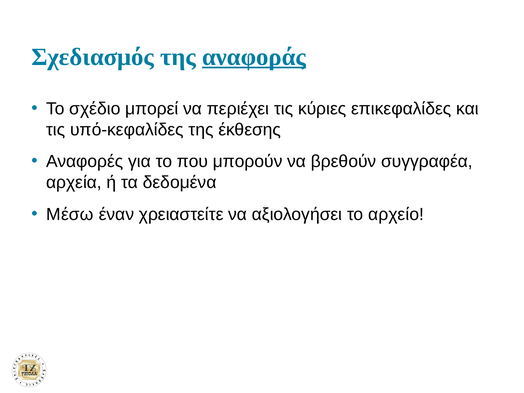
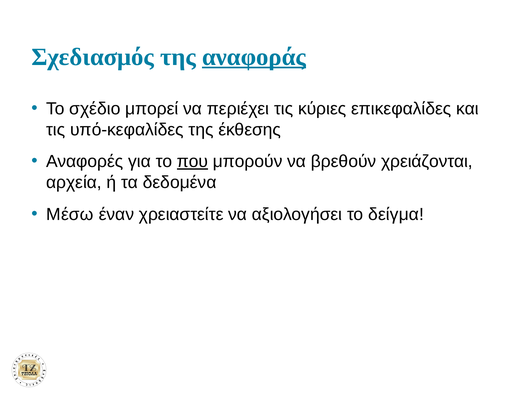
που underline: none -> present
συγγραφέα: συγγραφέα -> χρειάζονται
αρχείο: αρχείο -> δείγμα
